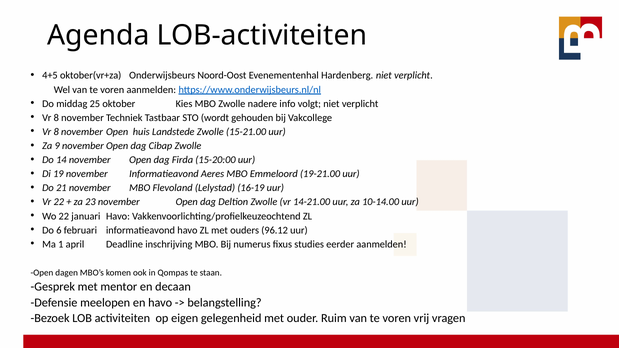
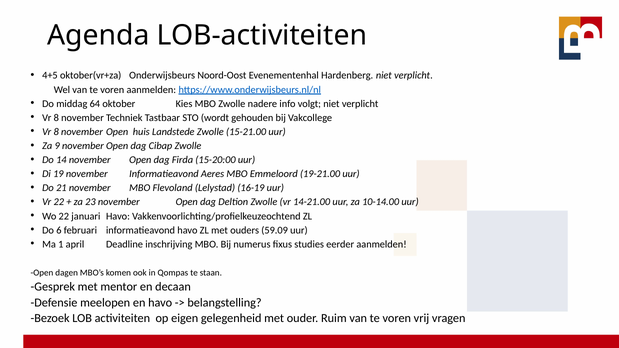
25: 25 -> 64
96.12: 96.12 -> 59.09
